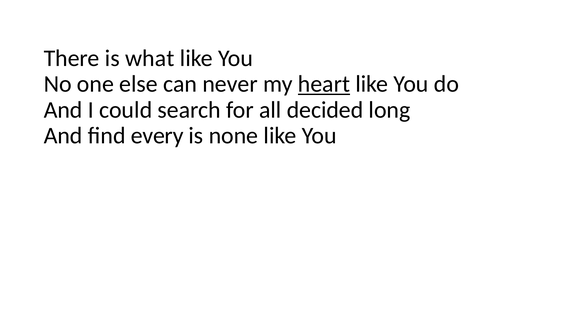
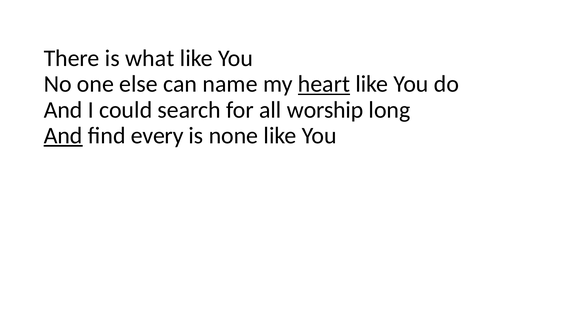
never: never -> name
decided: decided -> worship
And at (63, 136) underline: none -> present
